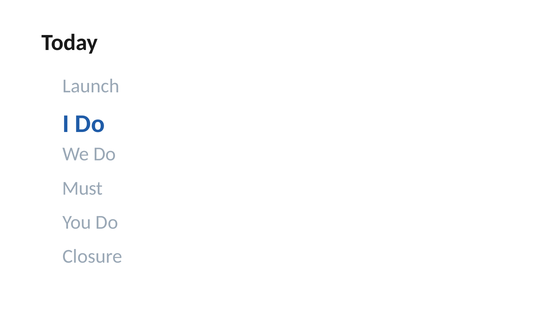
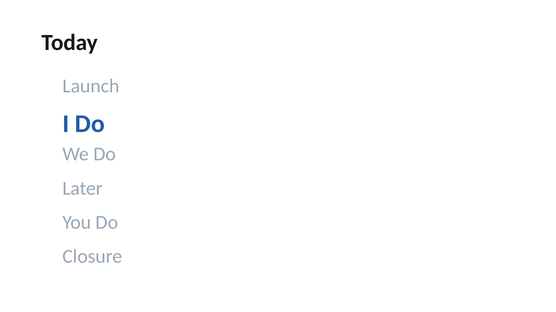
Must: Must -> Later
